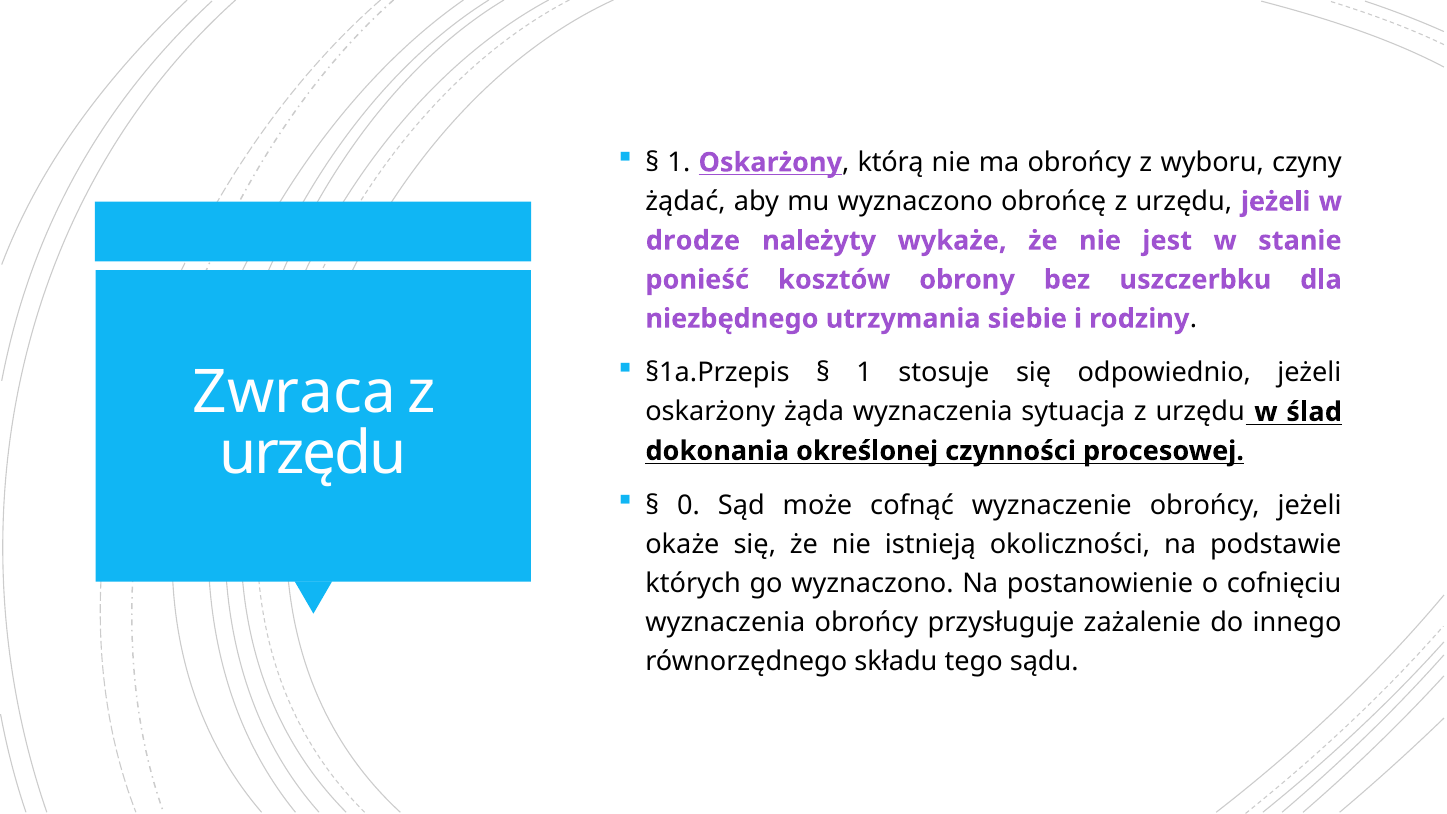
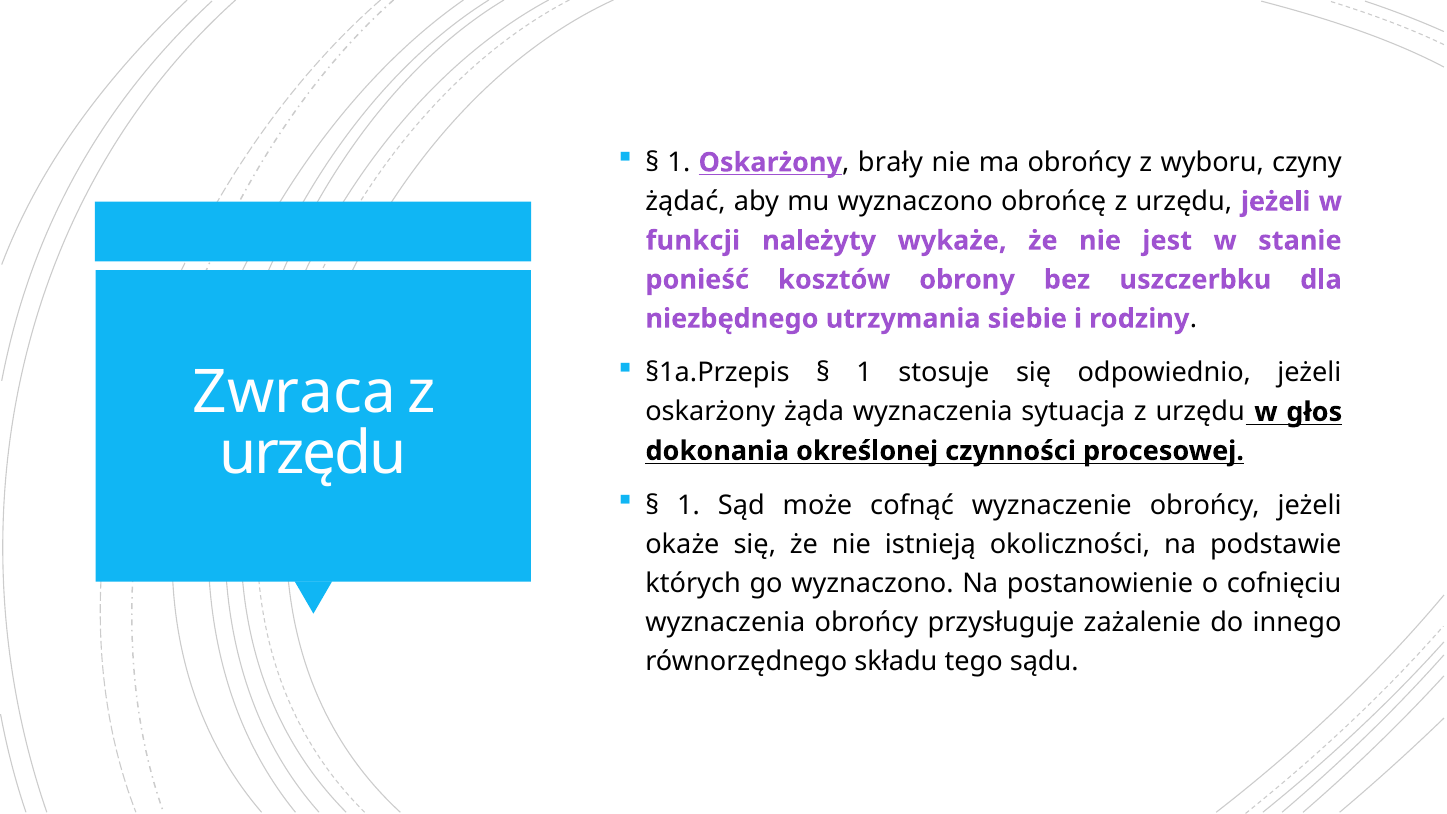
którą: którą -> brały
drodze: drodze -> funkcji
ślad: ślad -> głos
0 at (689, 505): 0 -> 1
